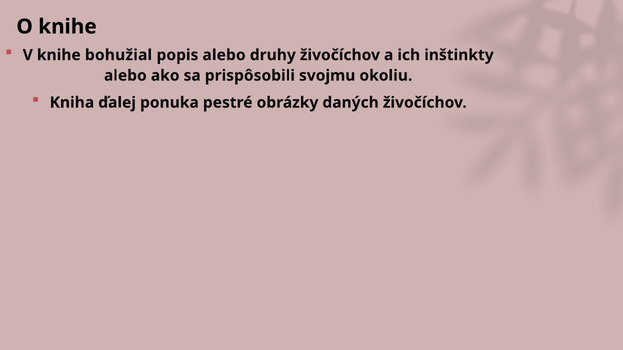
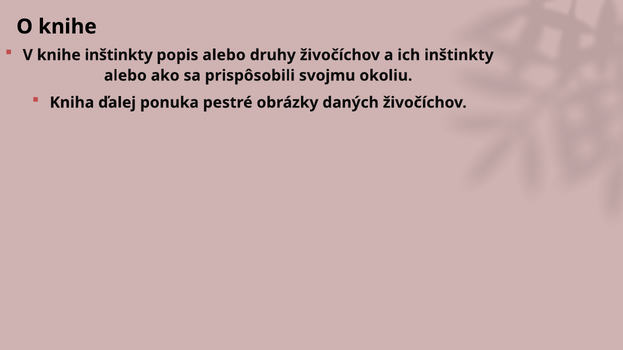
knihe bohužial: bohužial -> inštinkty
